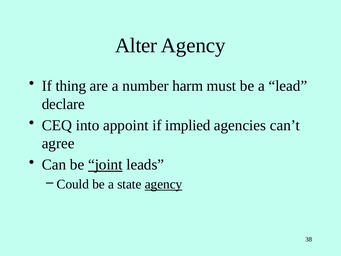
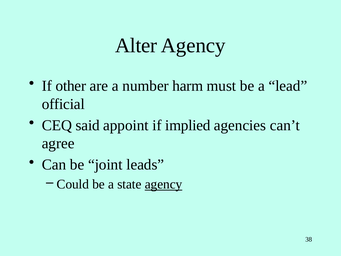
thing: thing -> other
declare: declare -> official
into: into -> said
joint underline: present -> none
